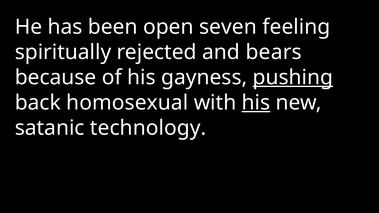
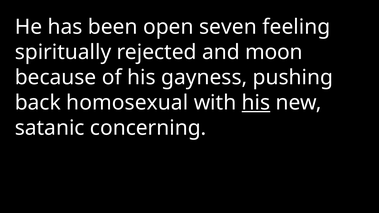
bears: bears -> moon
pushing underline: present -> none
technology: technology -> concerning
